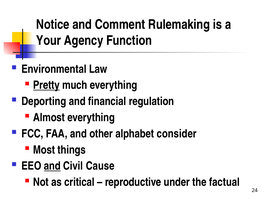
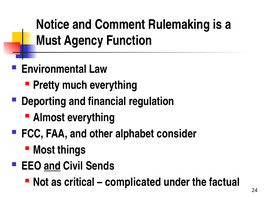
Your: Your -> Must
Pretty underline: present -> none
Cause: Cause -> Sends
reproductive: reproductive -> complicated
